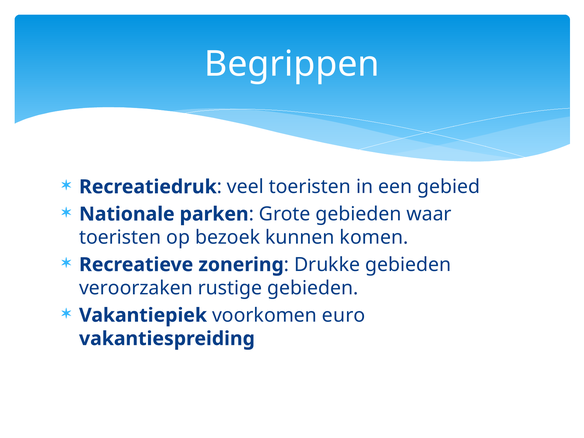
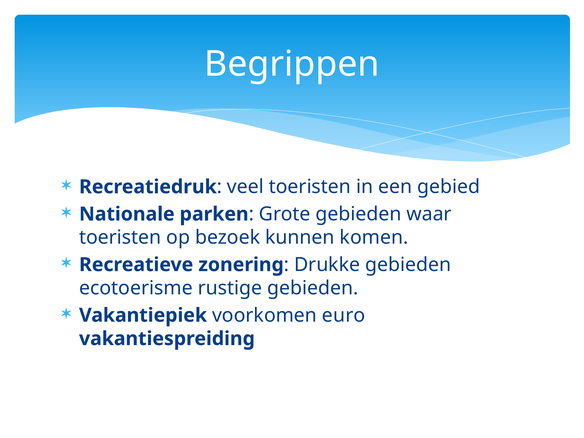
veroorzaken: veroorzaken -> ecotoerisme
